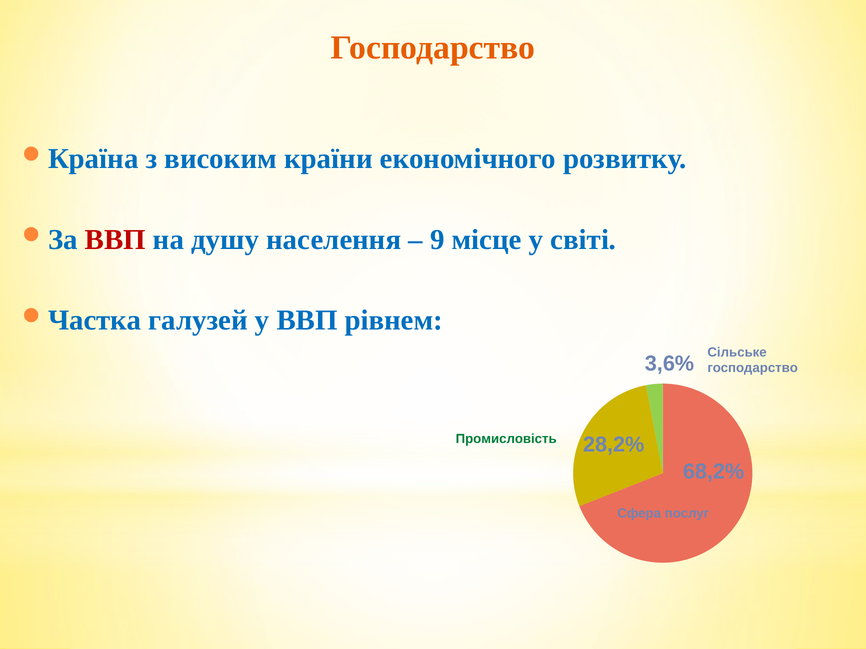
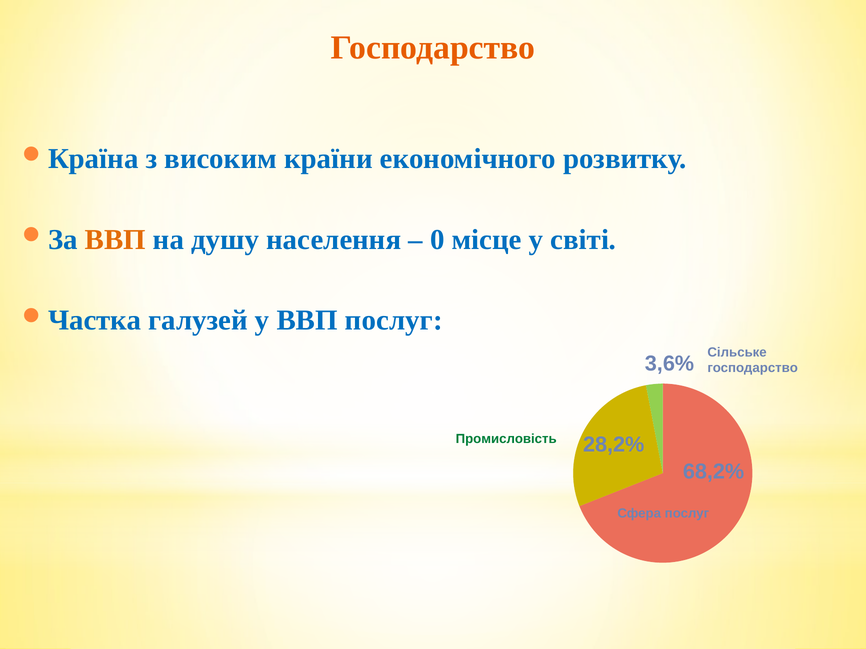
ВВП at (115, 240) colour: red -> orange
9: 9 -> 0
ВВП рівнем: рівнем -> послуг
